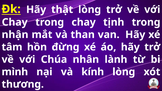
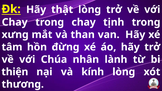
nhận: nhận -> xưng
mình: mình -> thiện
